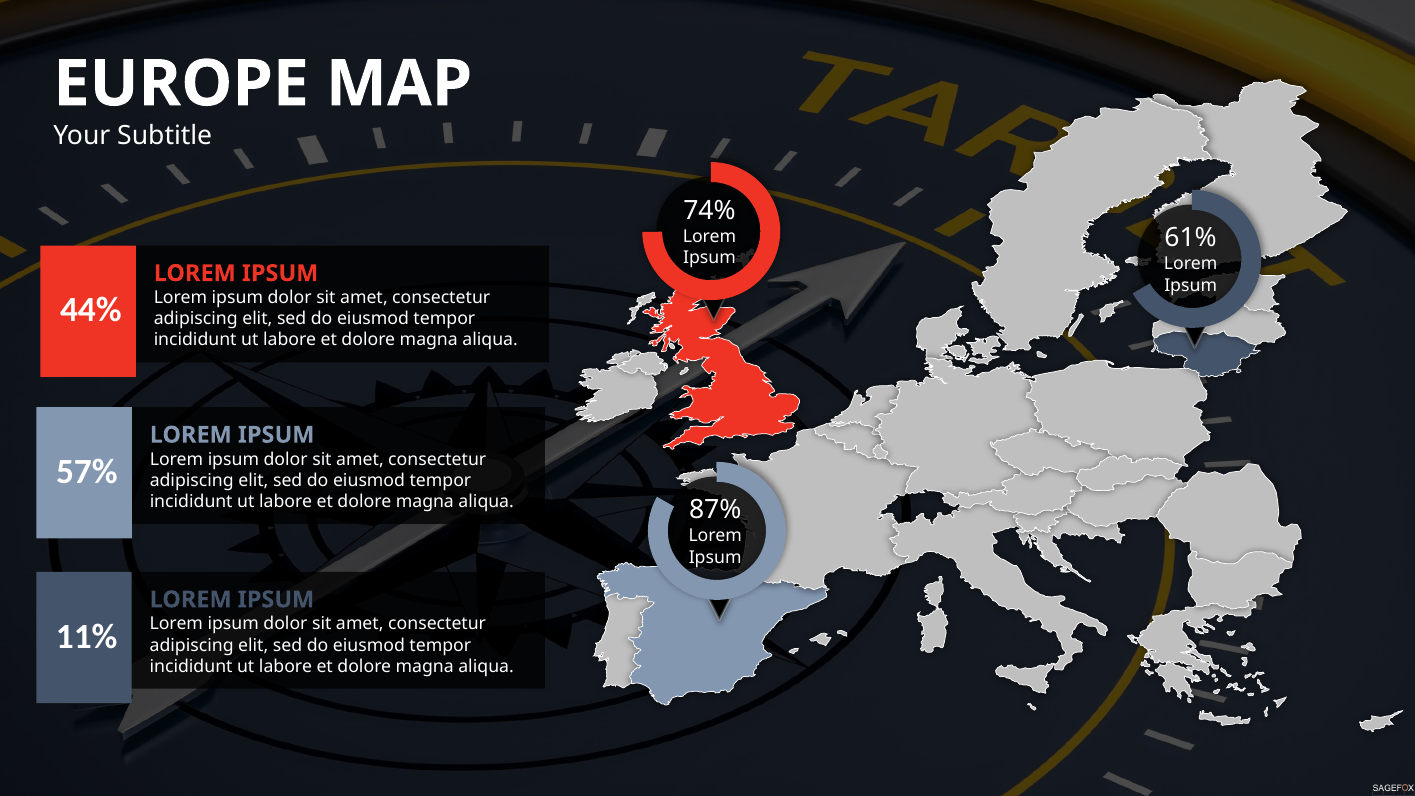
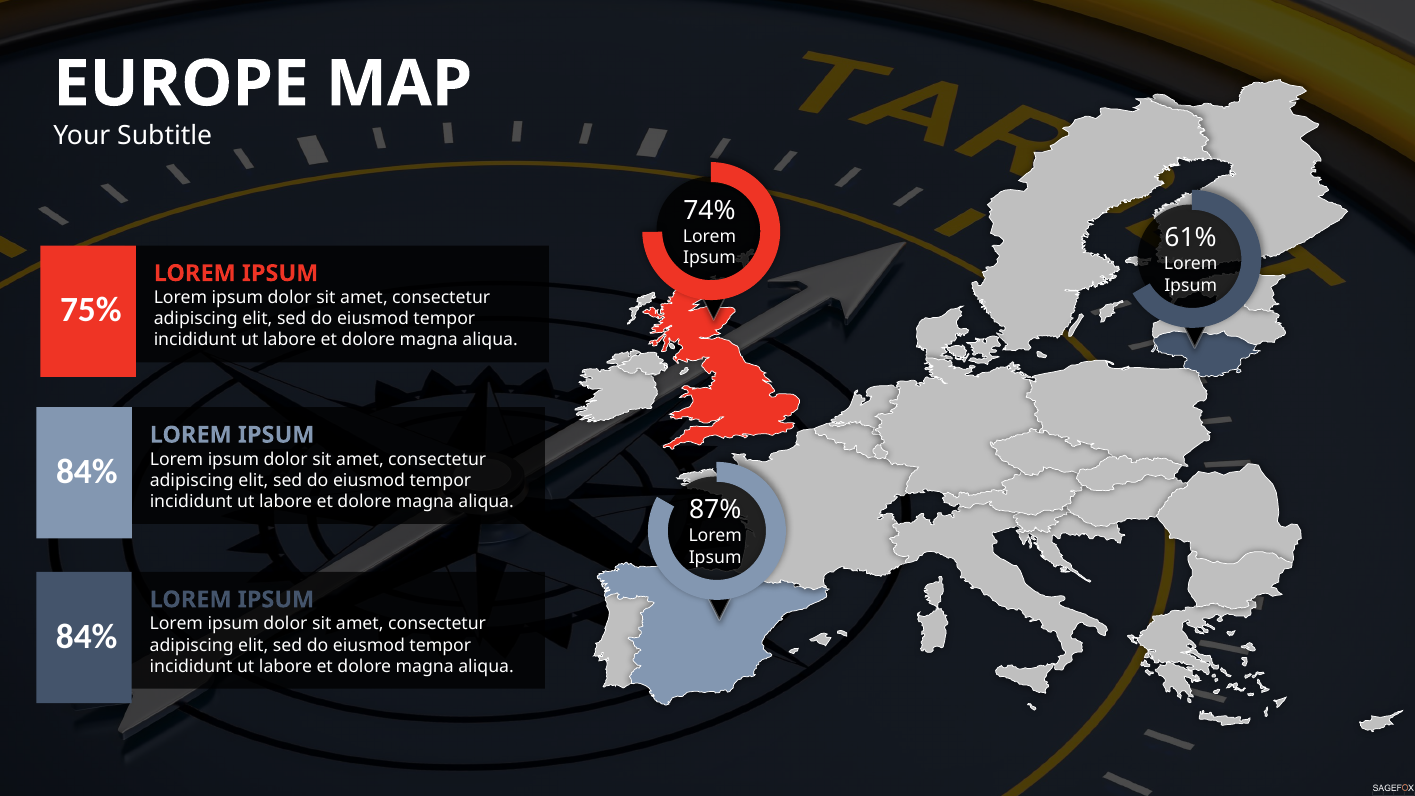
44%: 44% -> 75%
57% at (87, 472): 57% -> 84%
11% at (87, 636): 11% -> 84%
